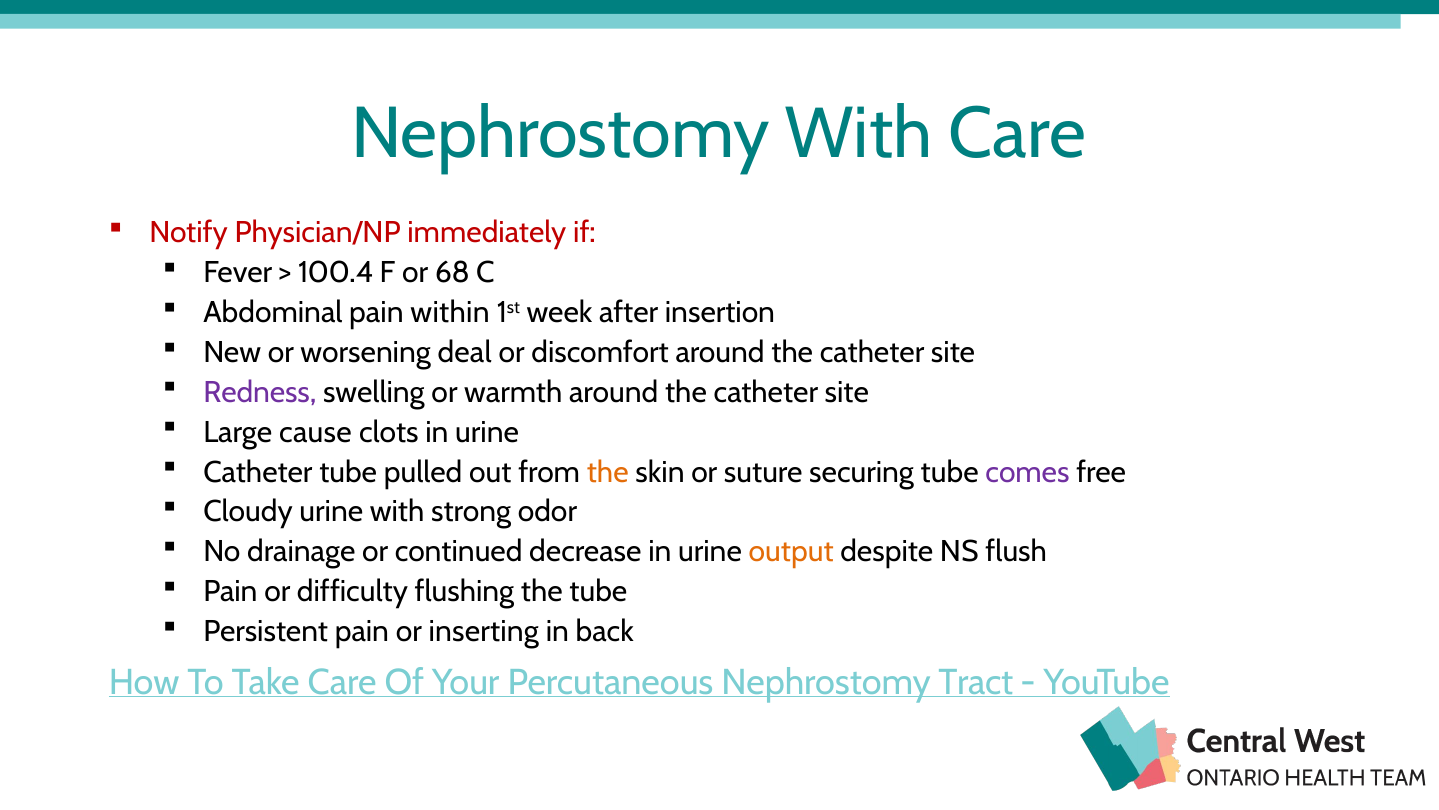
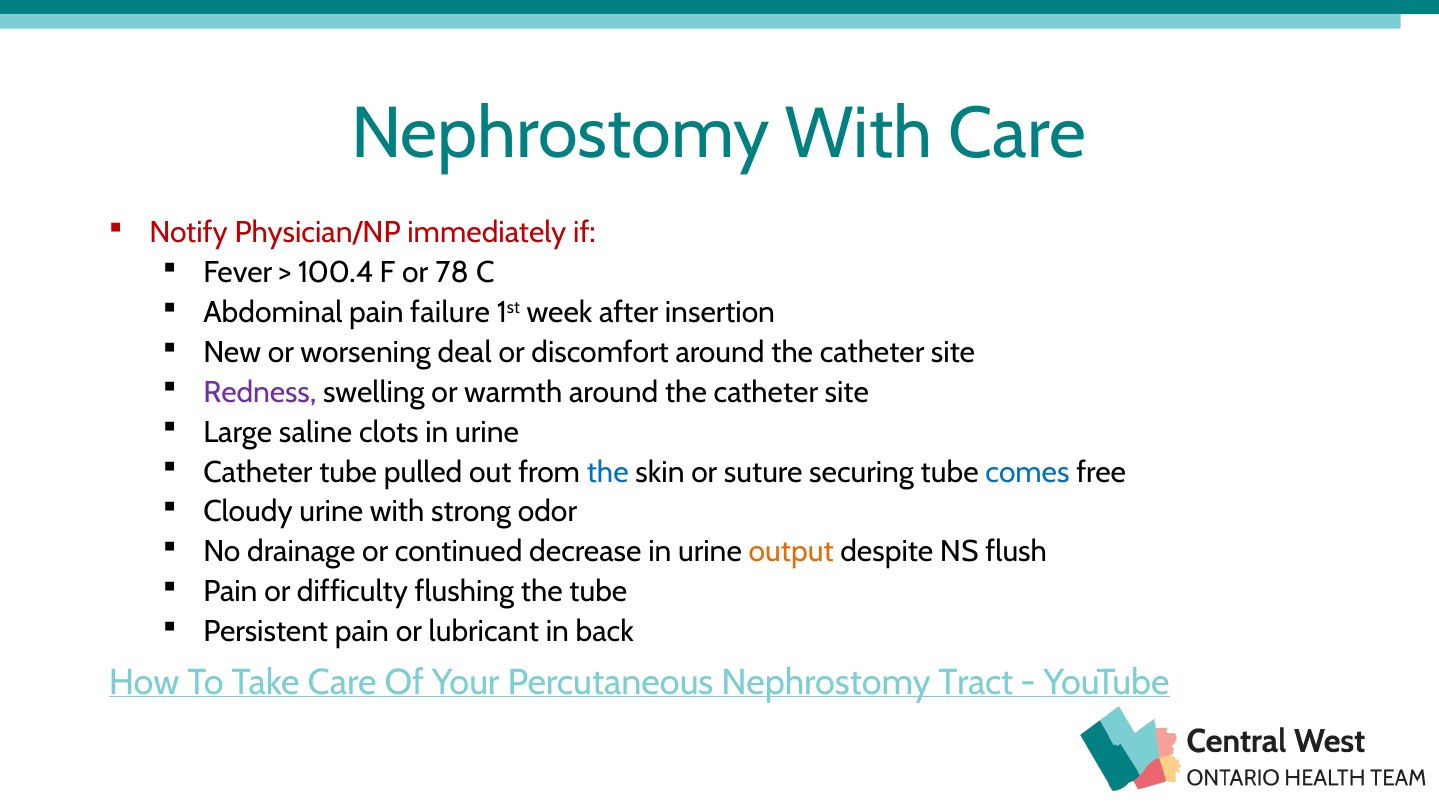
68: 68 -> 78
within: within -> failure
cause: cause -> saline
the at (608, 472) colour: orange -> blue
comes colour: purple -> blue
inserting: inserting -> lubricant
